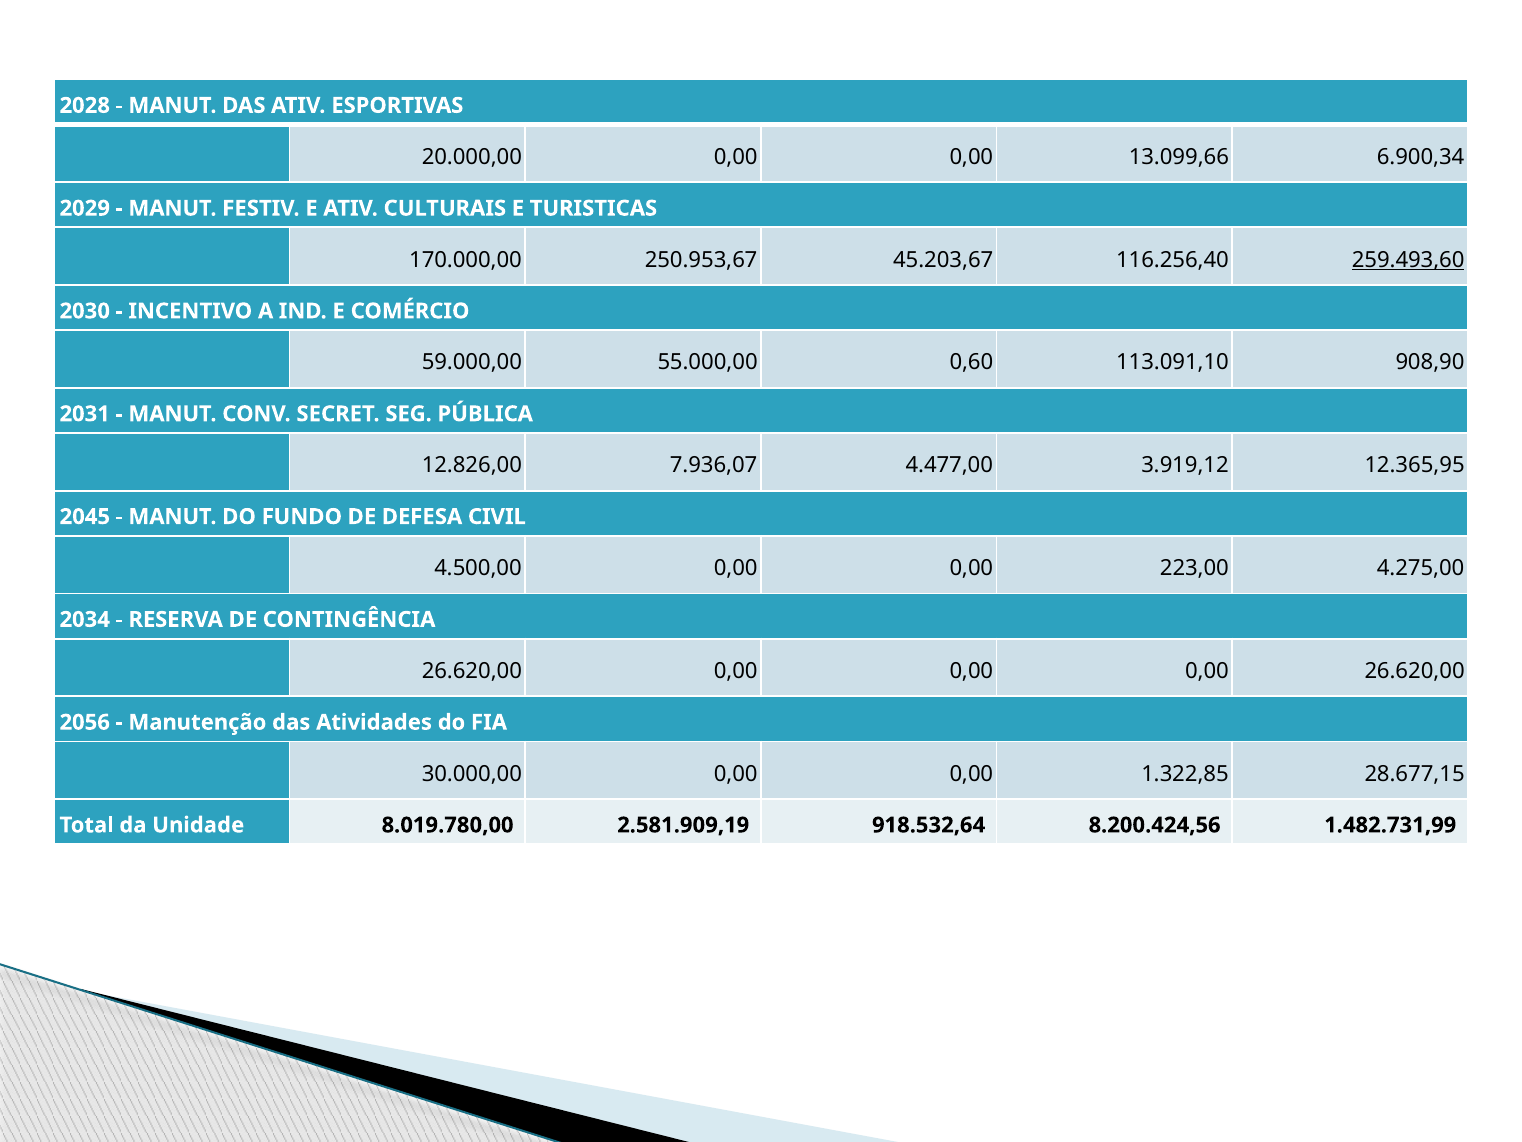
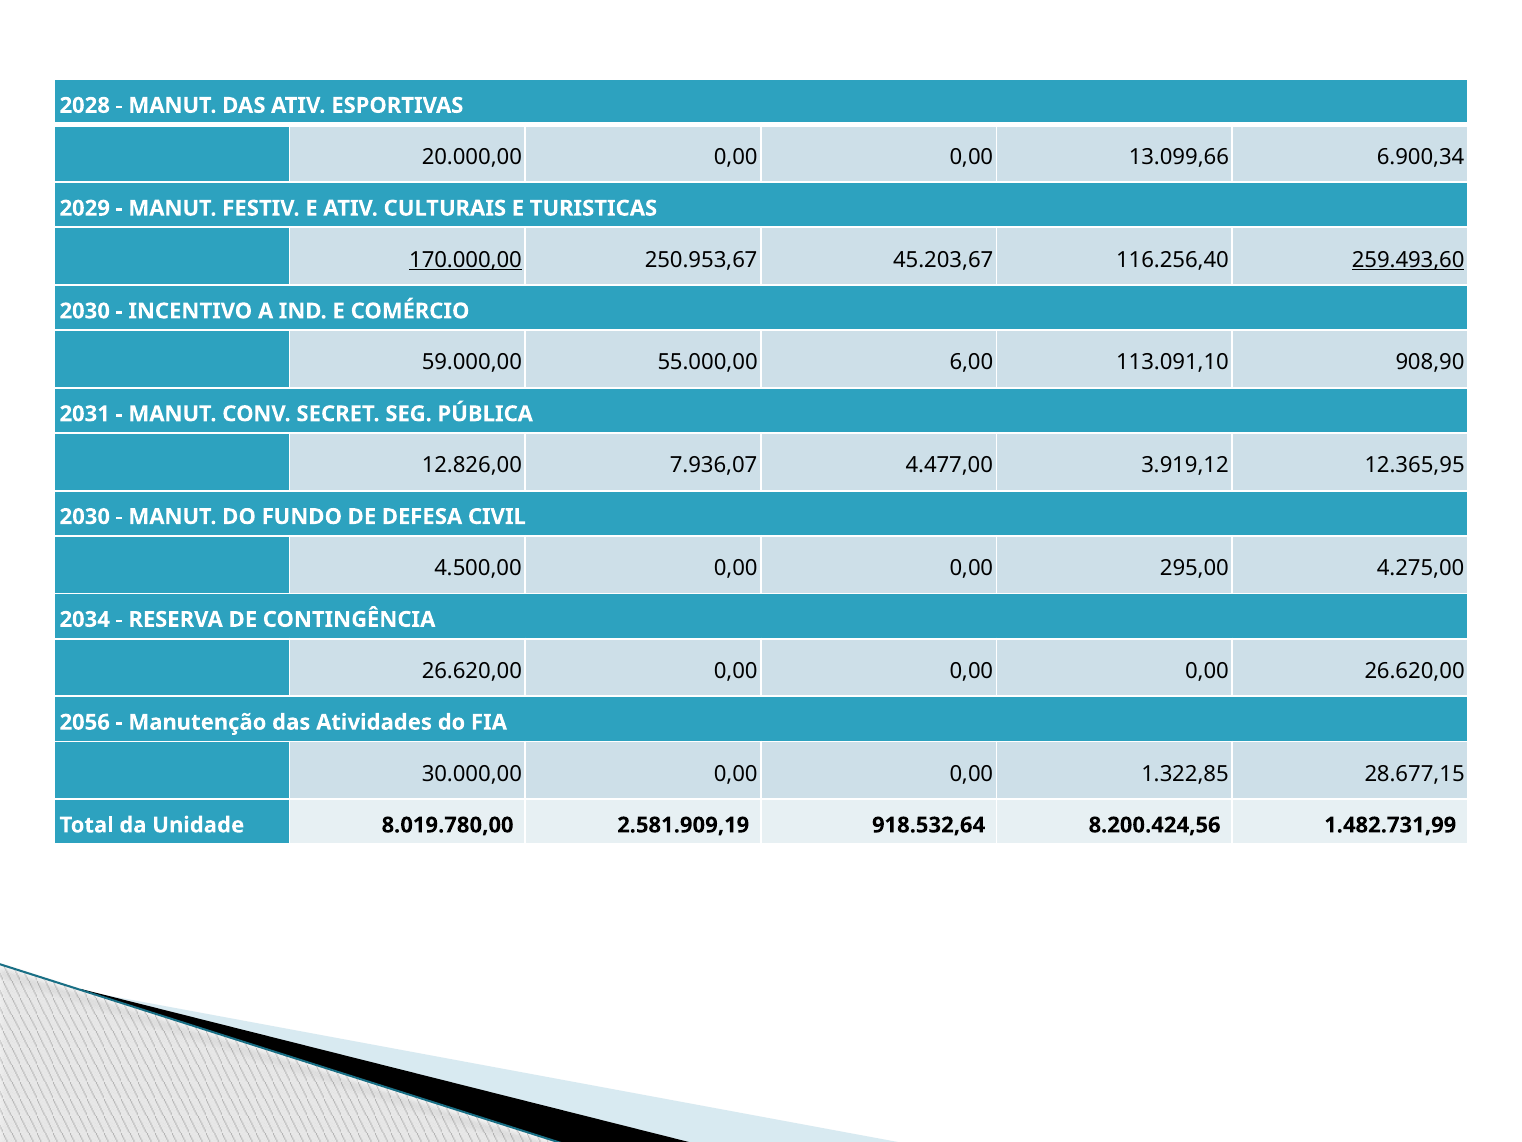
170.000,00 underline: none -> present
0,60: 0,60 -> 6,00
2045 at (85, 517): 2045 -> 2030
223,00: 223,00 -> 295,00
